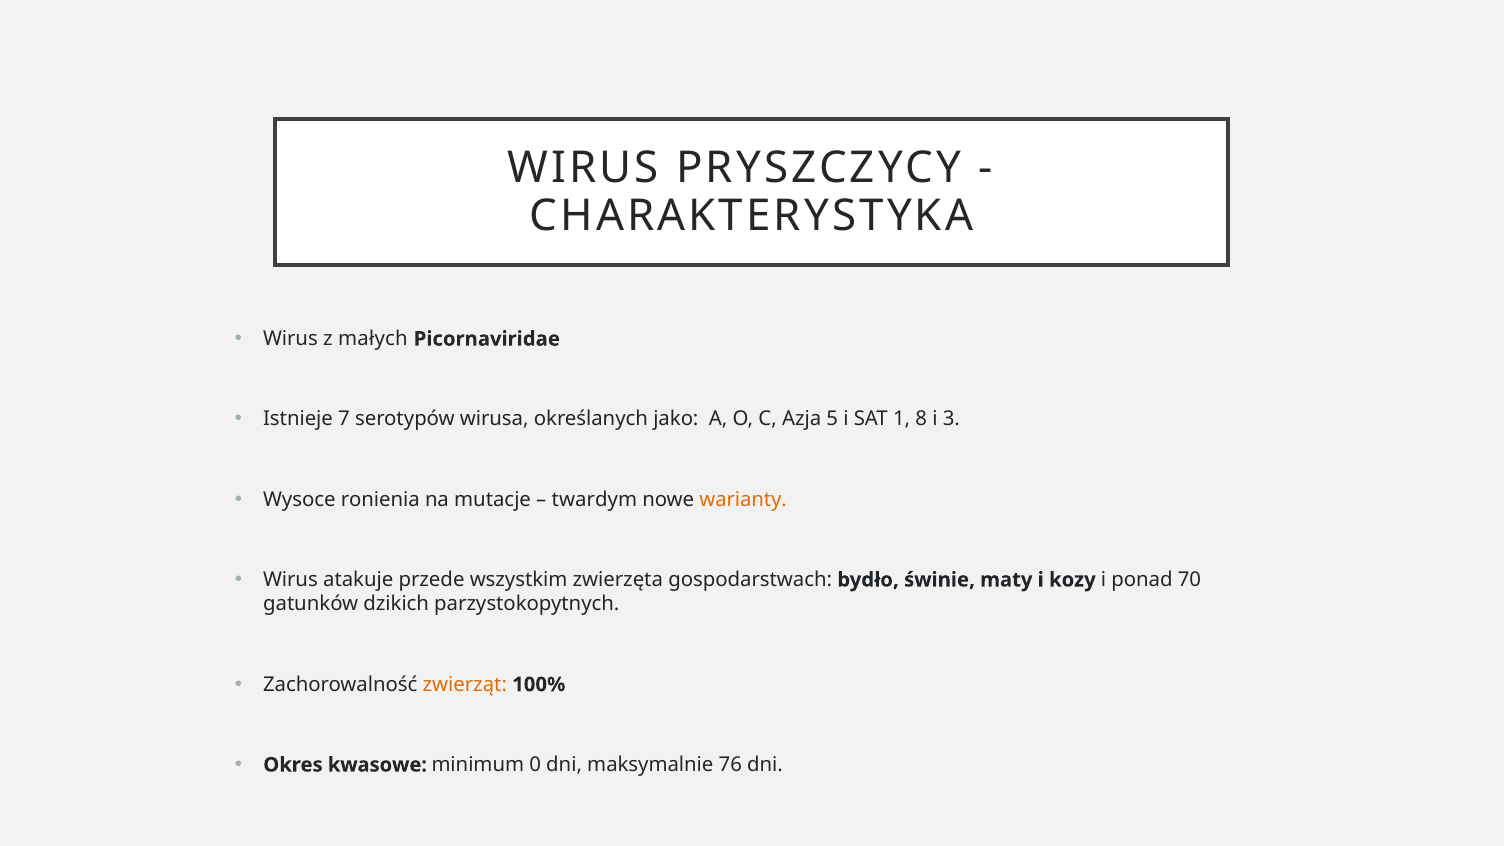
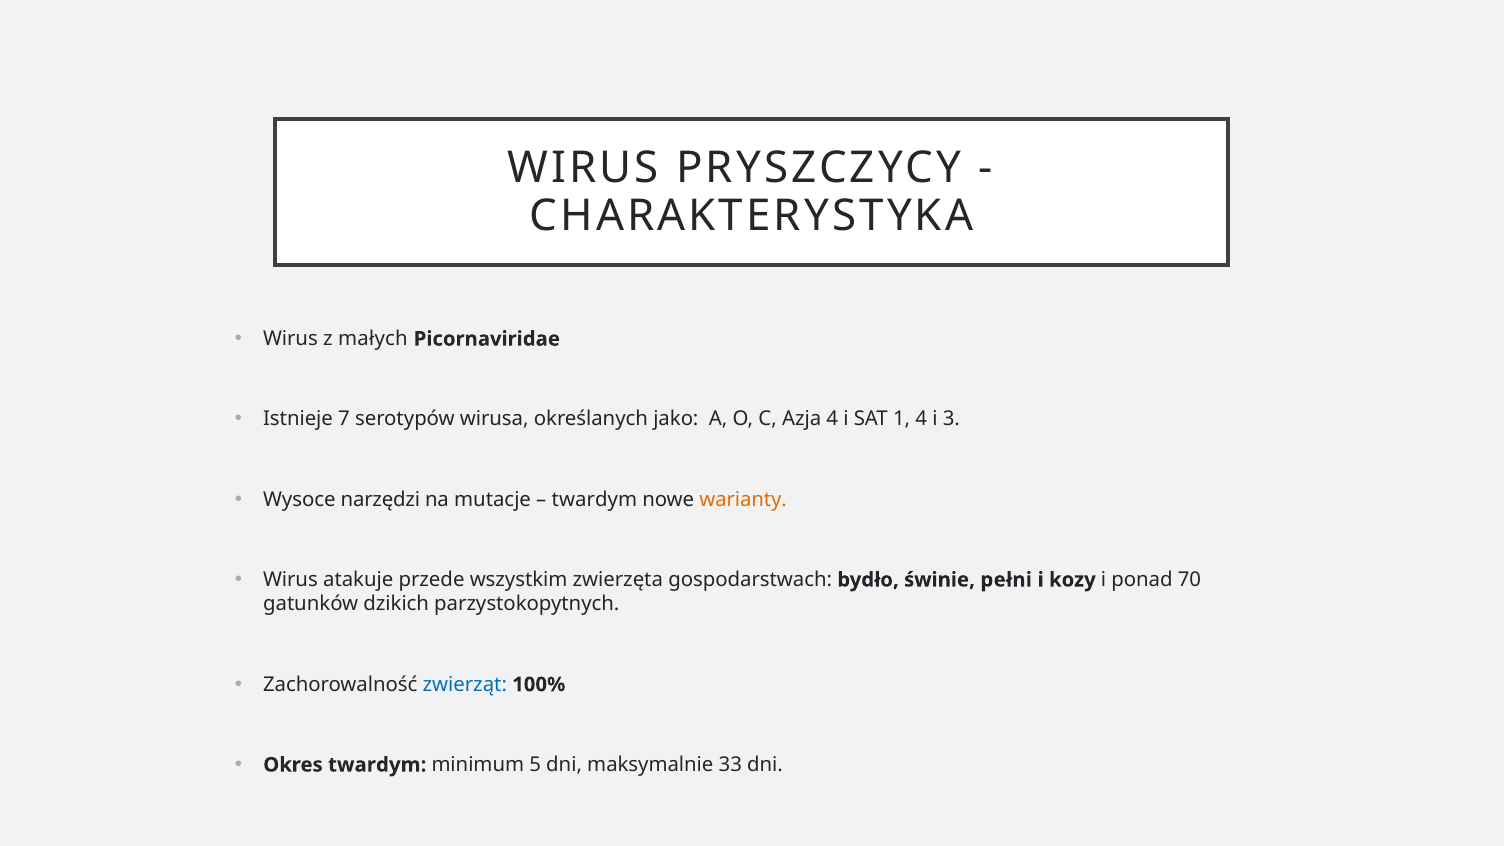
Azja 5: 5 -> 4
1 8: 8 -> 4
ronienia: ronienia -> narzędzi
maty: maty -> pełni
zwierząt colour: orange -> blue
Okres kwasowe: kwasowe -> twardym
0: 0 -> 5
76: 76 -> 33
